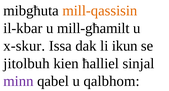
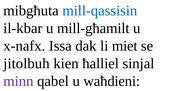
mill-qassisin colour: orange -> blue
x-skur: x-skur -> x-nafx
ikun: ikun -> miet
qalbhom: qalbhom -> waħdieni
